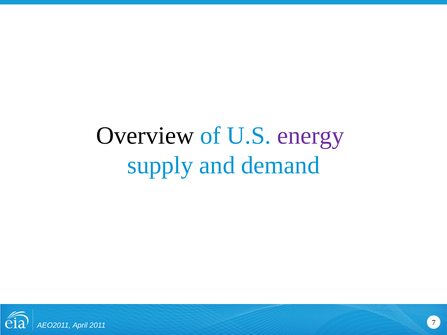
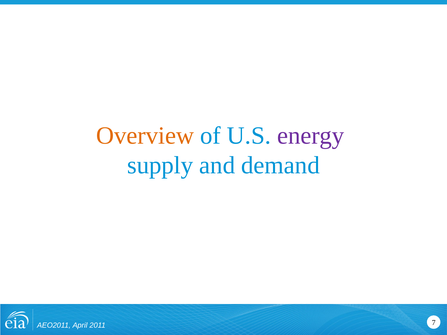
Overview colour: black -> orange
